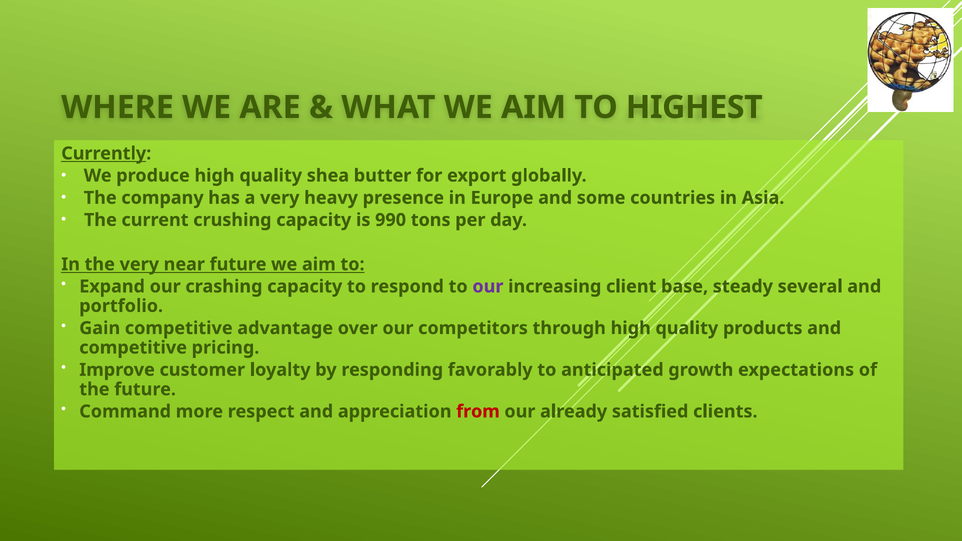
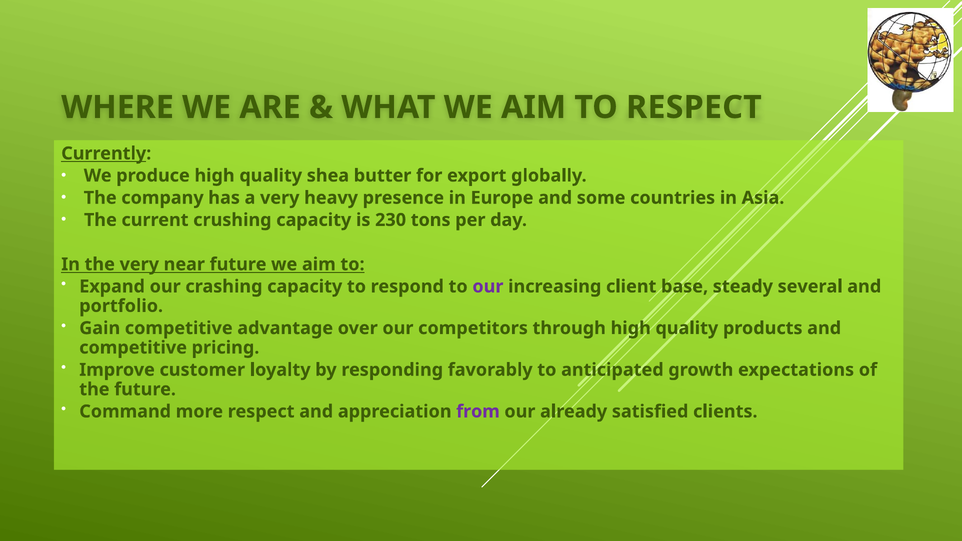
TO HIGHEST: HIGHEST -> RESPECT
990: 990 -> 230
from colour: red -> purple
